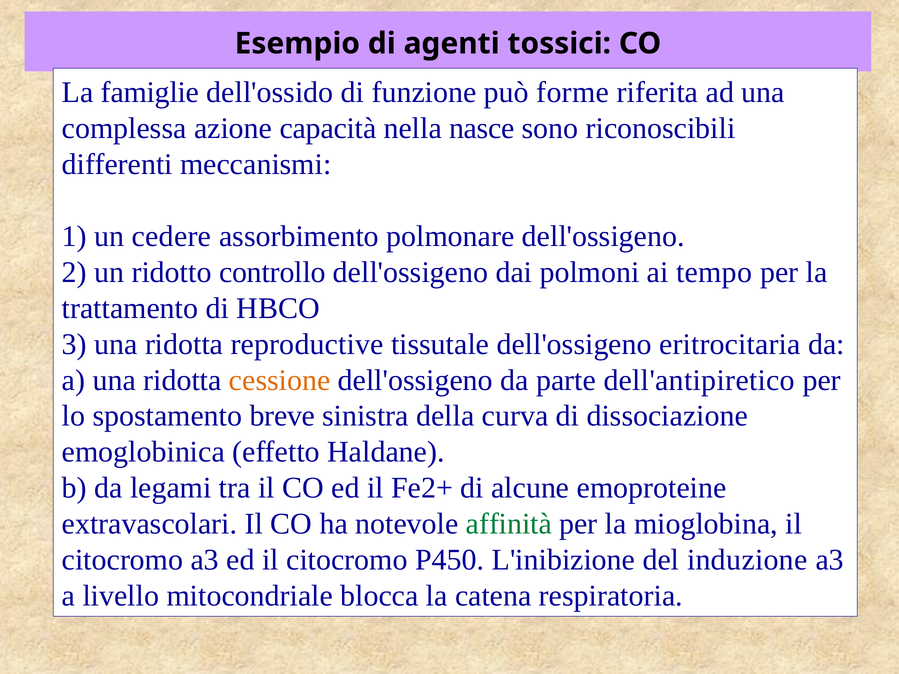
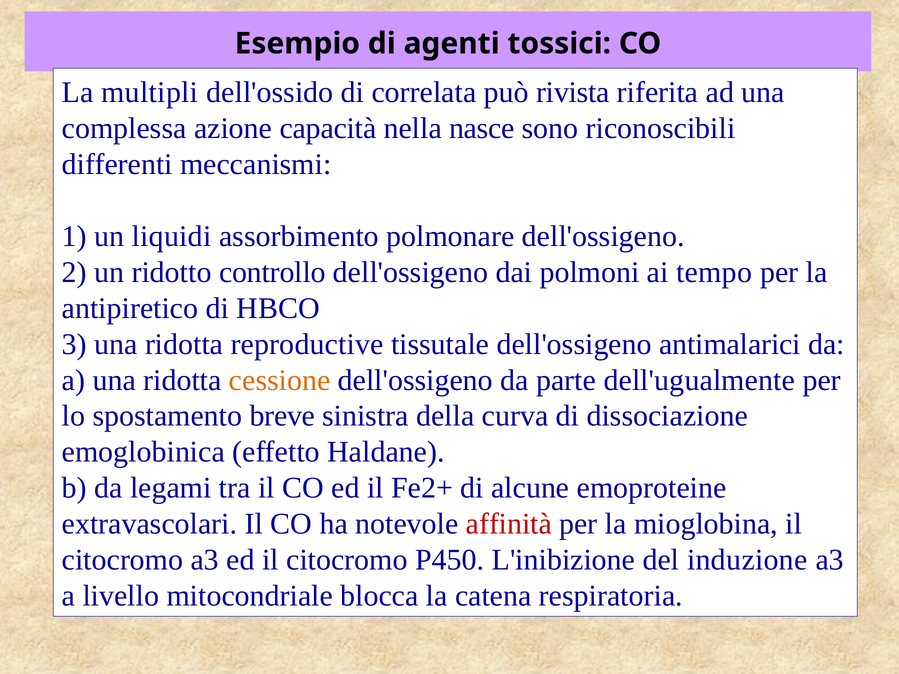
famiglie: famiglie -> multipli
funzione: funzione -> correlata
forme: forme -> rivista
cedere: cedere -> liquidi
trattamento: trattamento -> antipiretico
eritrocitaria: eritrocitaria -> antimalarici
dell'antipiretico: dell'antipiretico -> dell'ugualmente
affinità colour: green -> red
